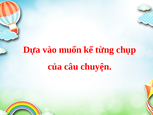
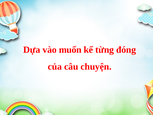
chụp: chụp -> đóng
